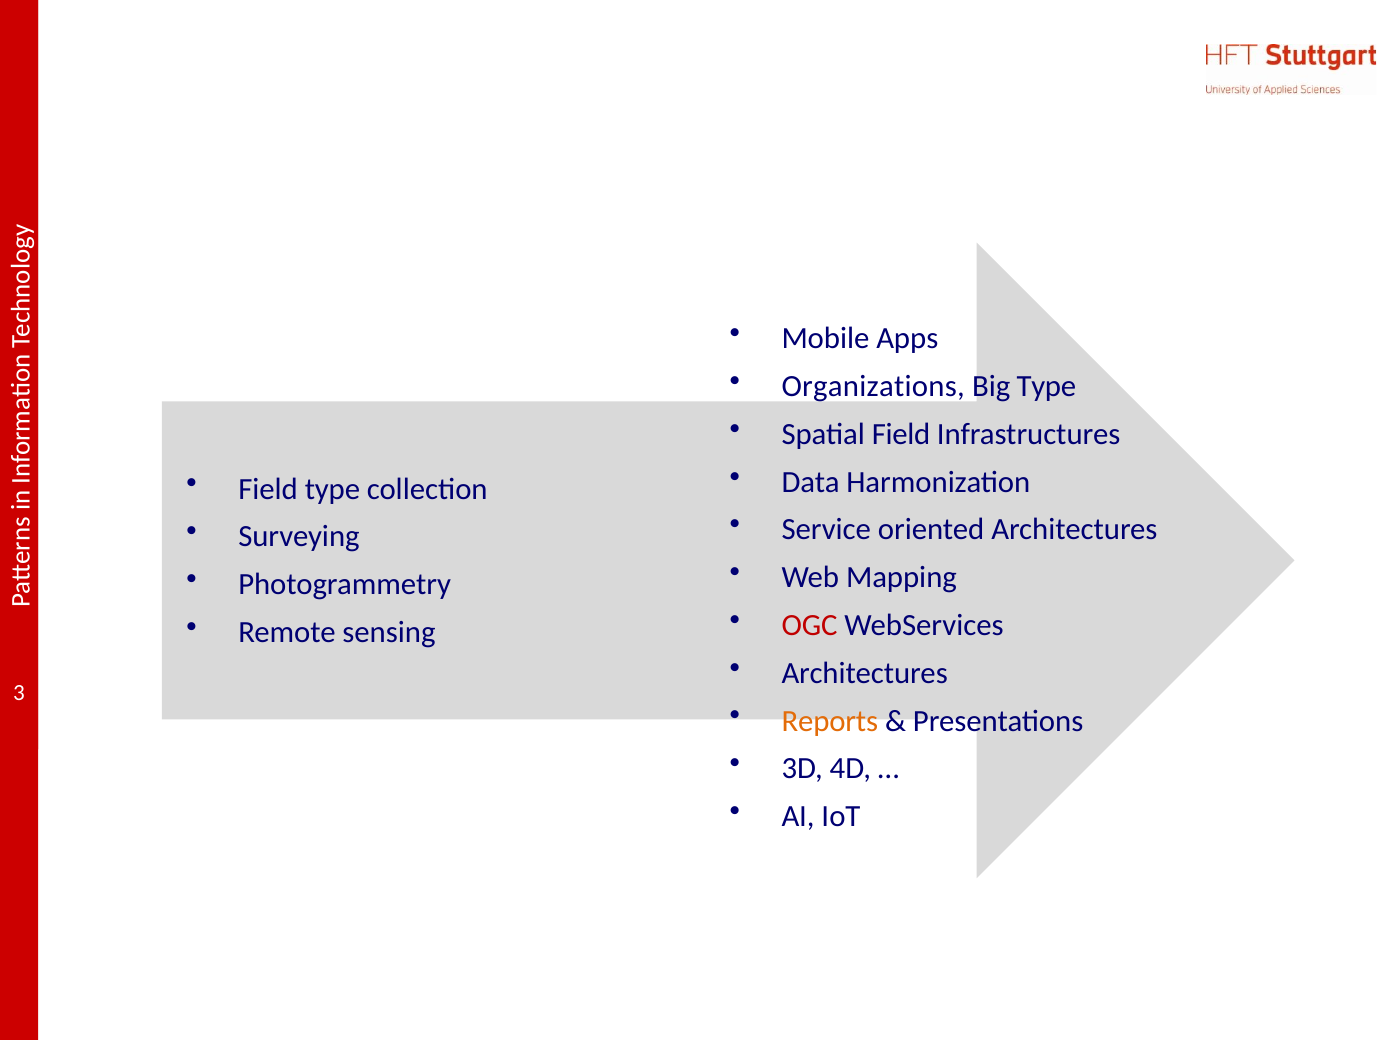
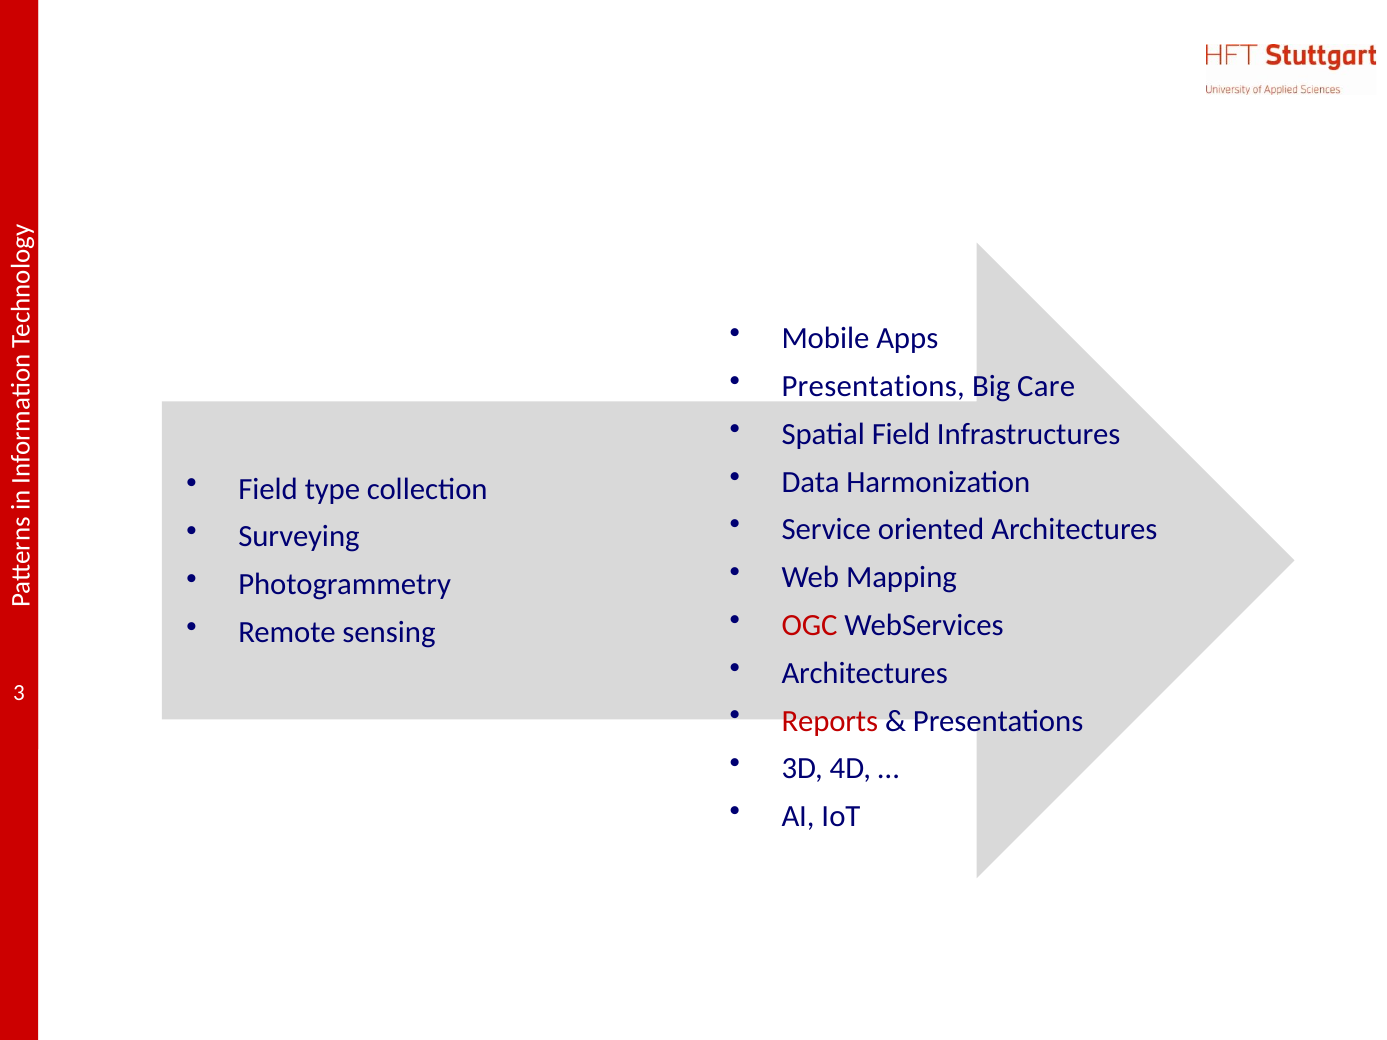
Organizations at (873, 387): Organizations -> Presentations
Big Type: Type -> Care
Reports colour: orange -> red
